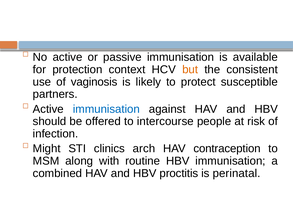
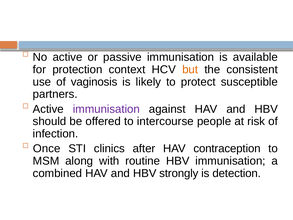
immunisation at (106, 109) colour: blue -> purple
Might: Might -> Once
arch: arch -> after
proctitis: proctitis -> strongly
perinatal: perinatal -> detection
